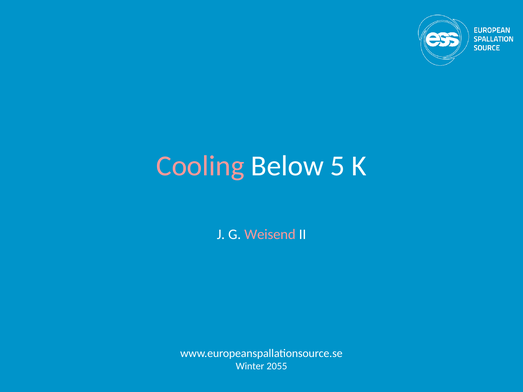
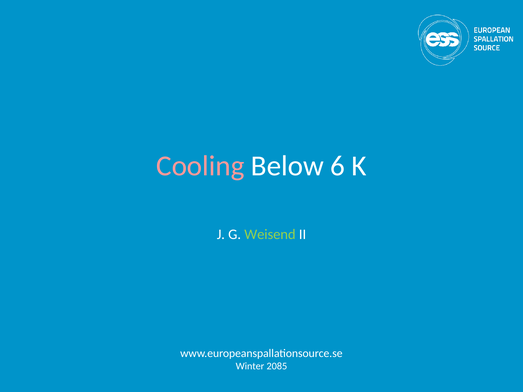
5: 5 -> 6
Weisend colour: pink -> light green
2055: 2055 -> 2085
